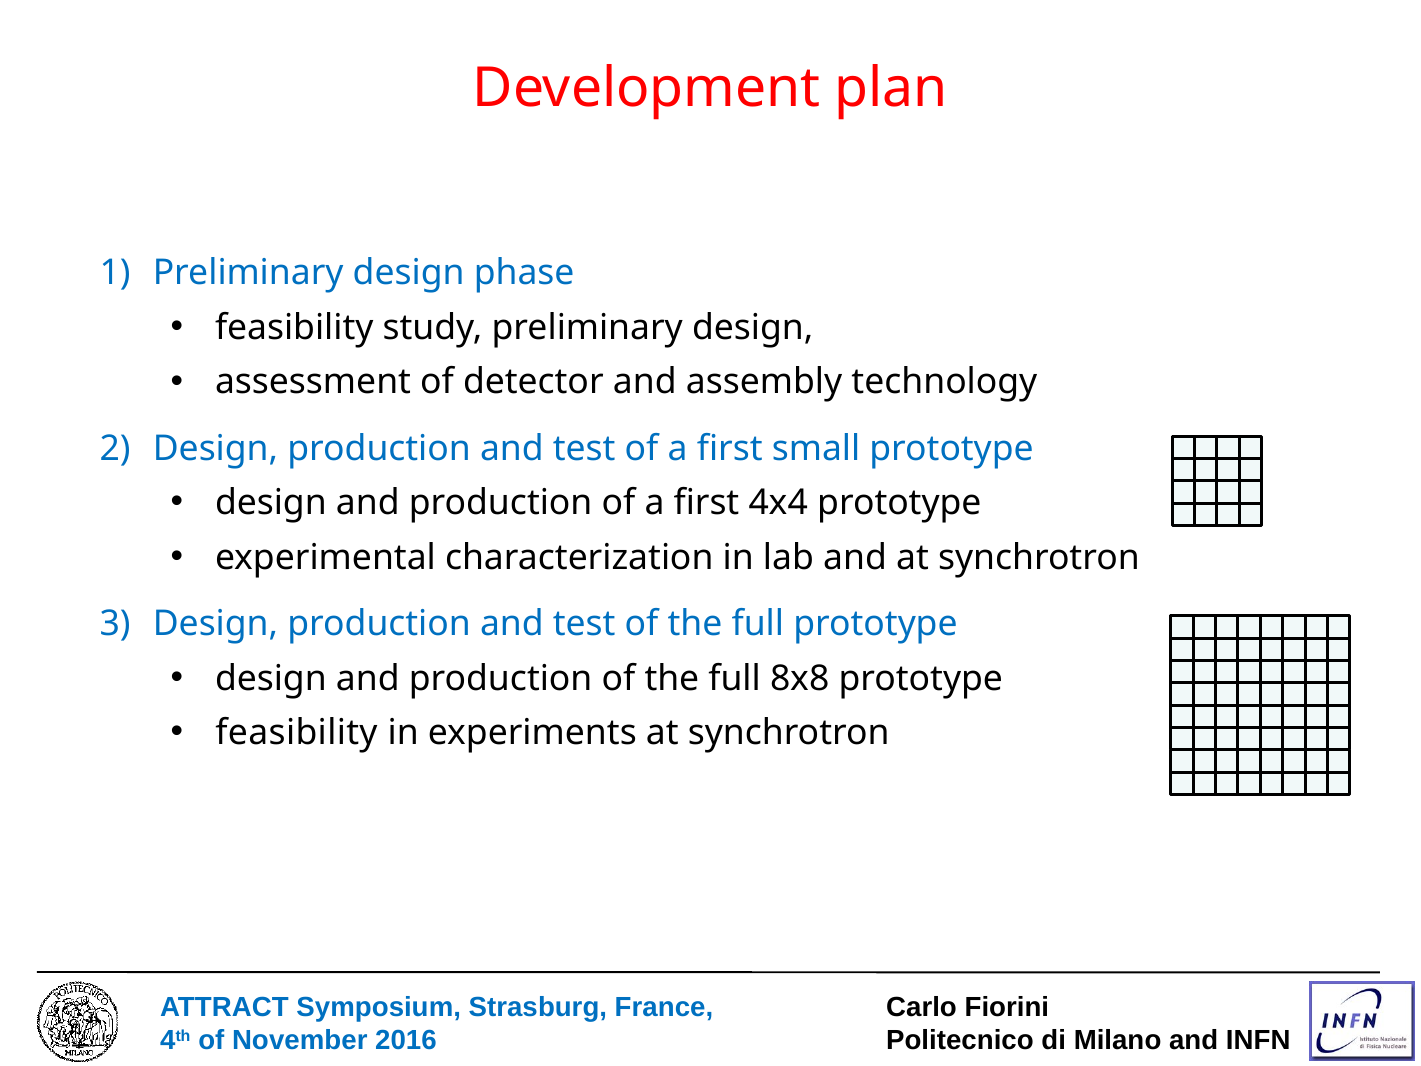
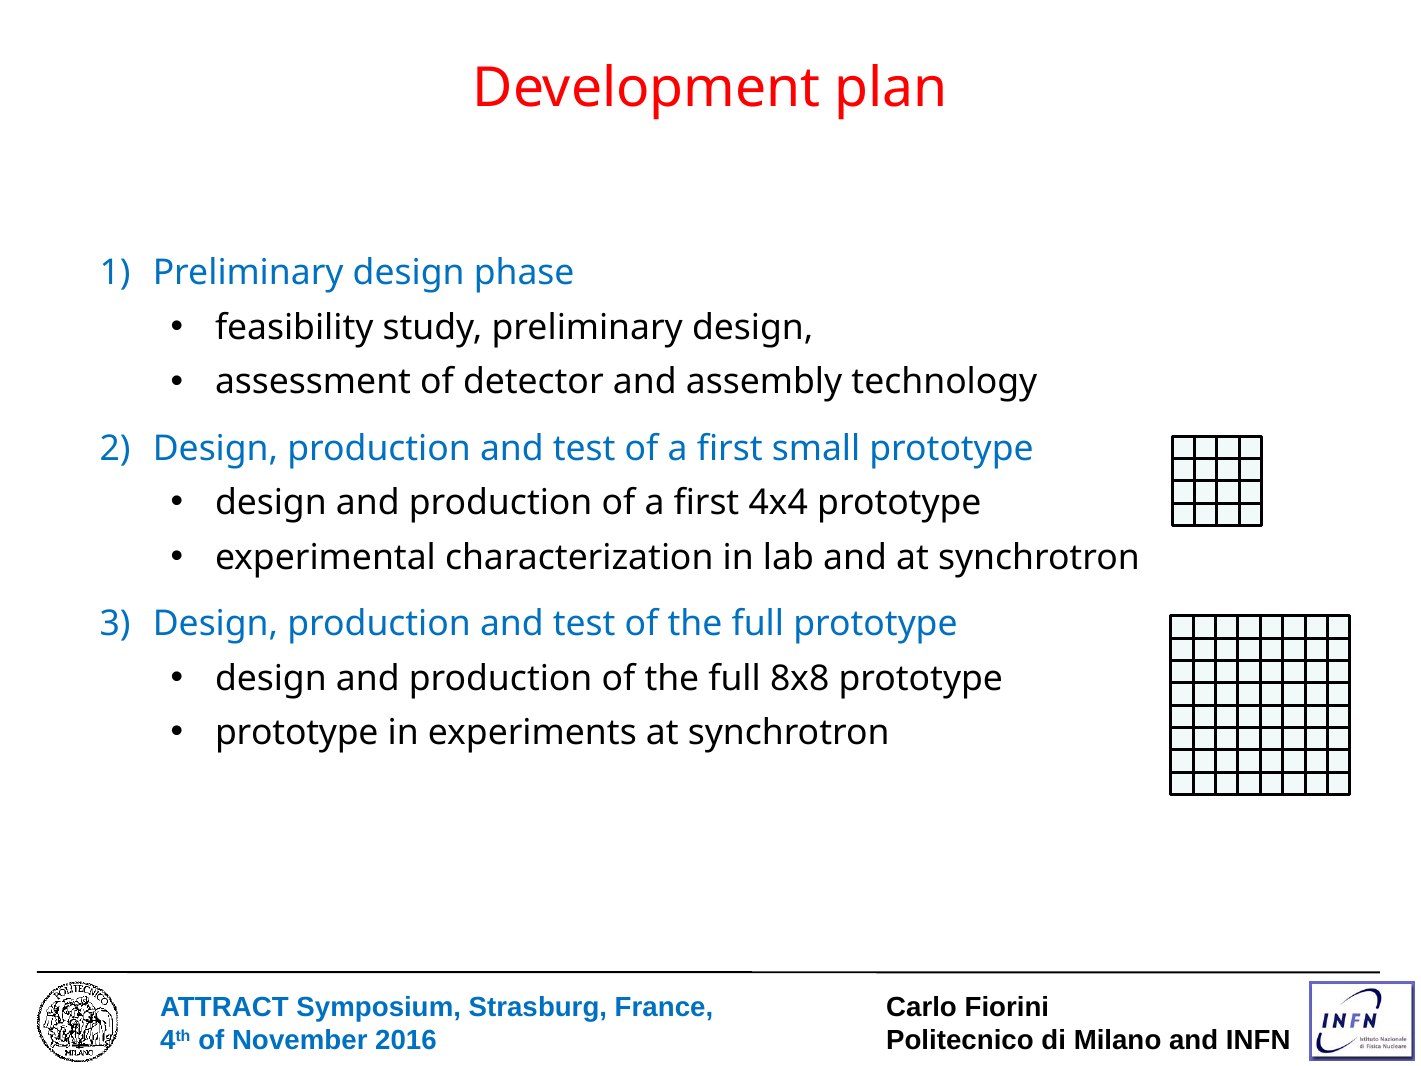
feasibility at (296, 733): feasibility -> prototype
